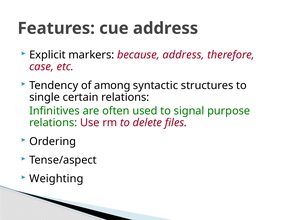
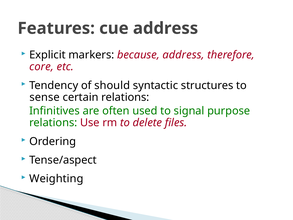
case: case -> core
among: among -> should
single: single -> sense
